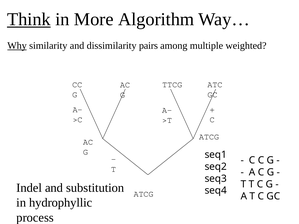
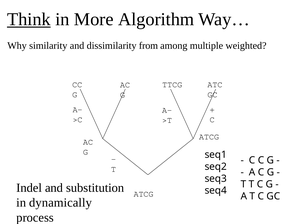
Why underline: present -> none
pairs: pairs -> from
hydrophyllic: hydrophyllic -> dynamically
